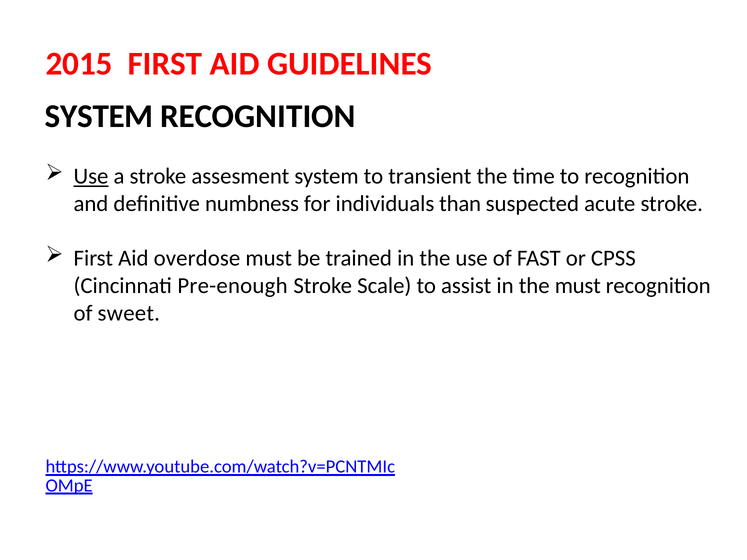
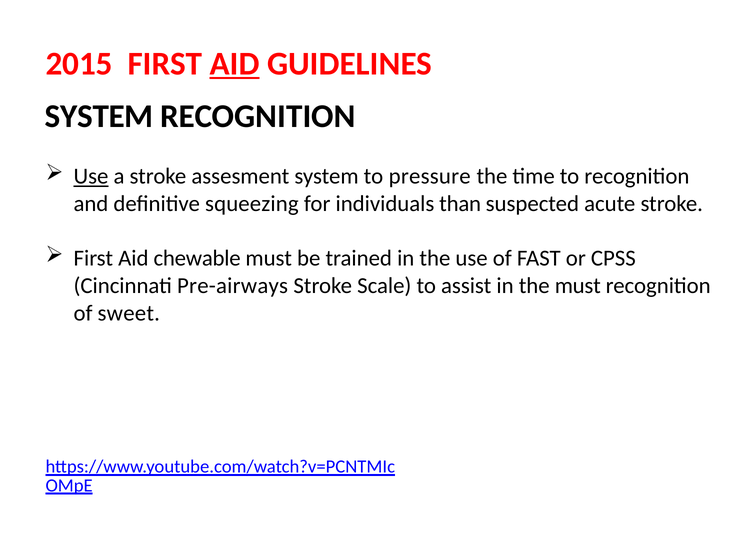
AID at (235, 64) underline: none -> present
transient: transient -> pressure
numbness: numbness -> squeezing
overdose: overdose -> chewable
Pre-enough: Pre-enough -> Pre-airways
